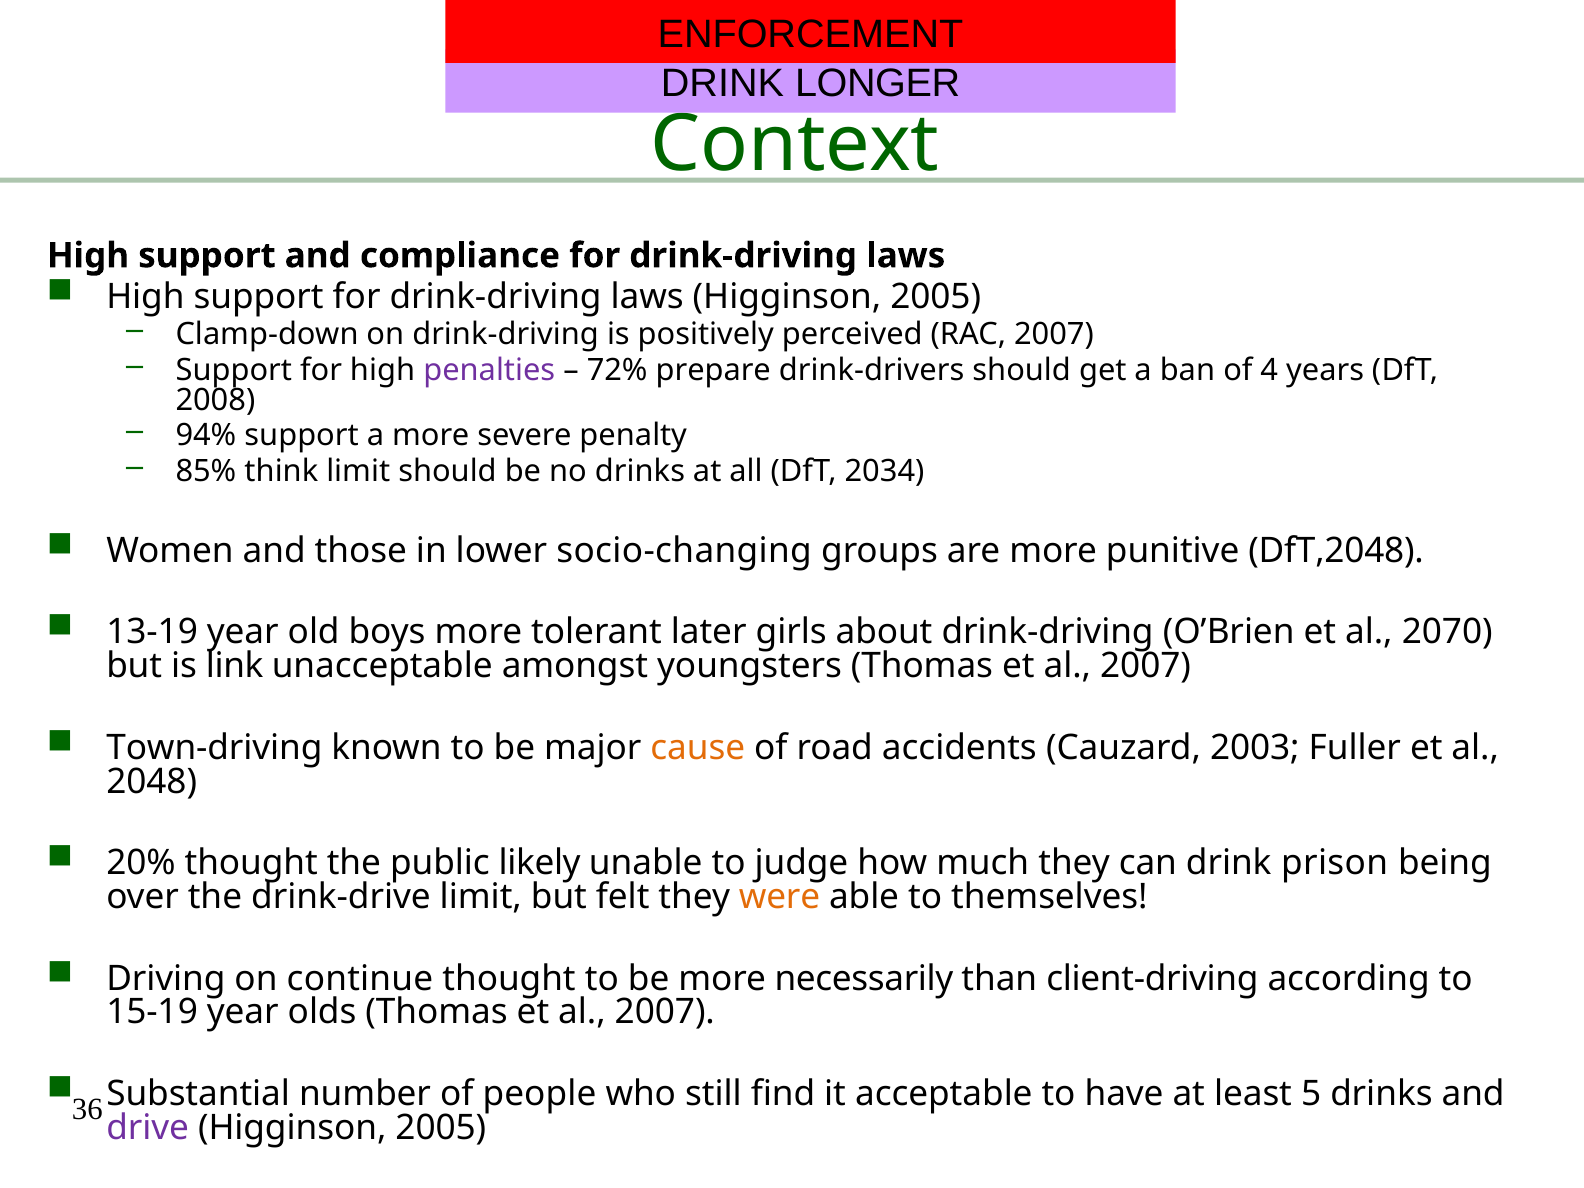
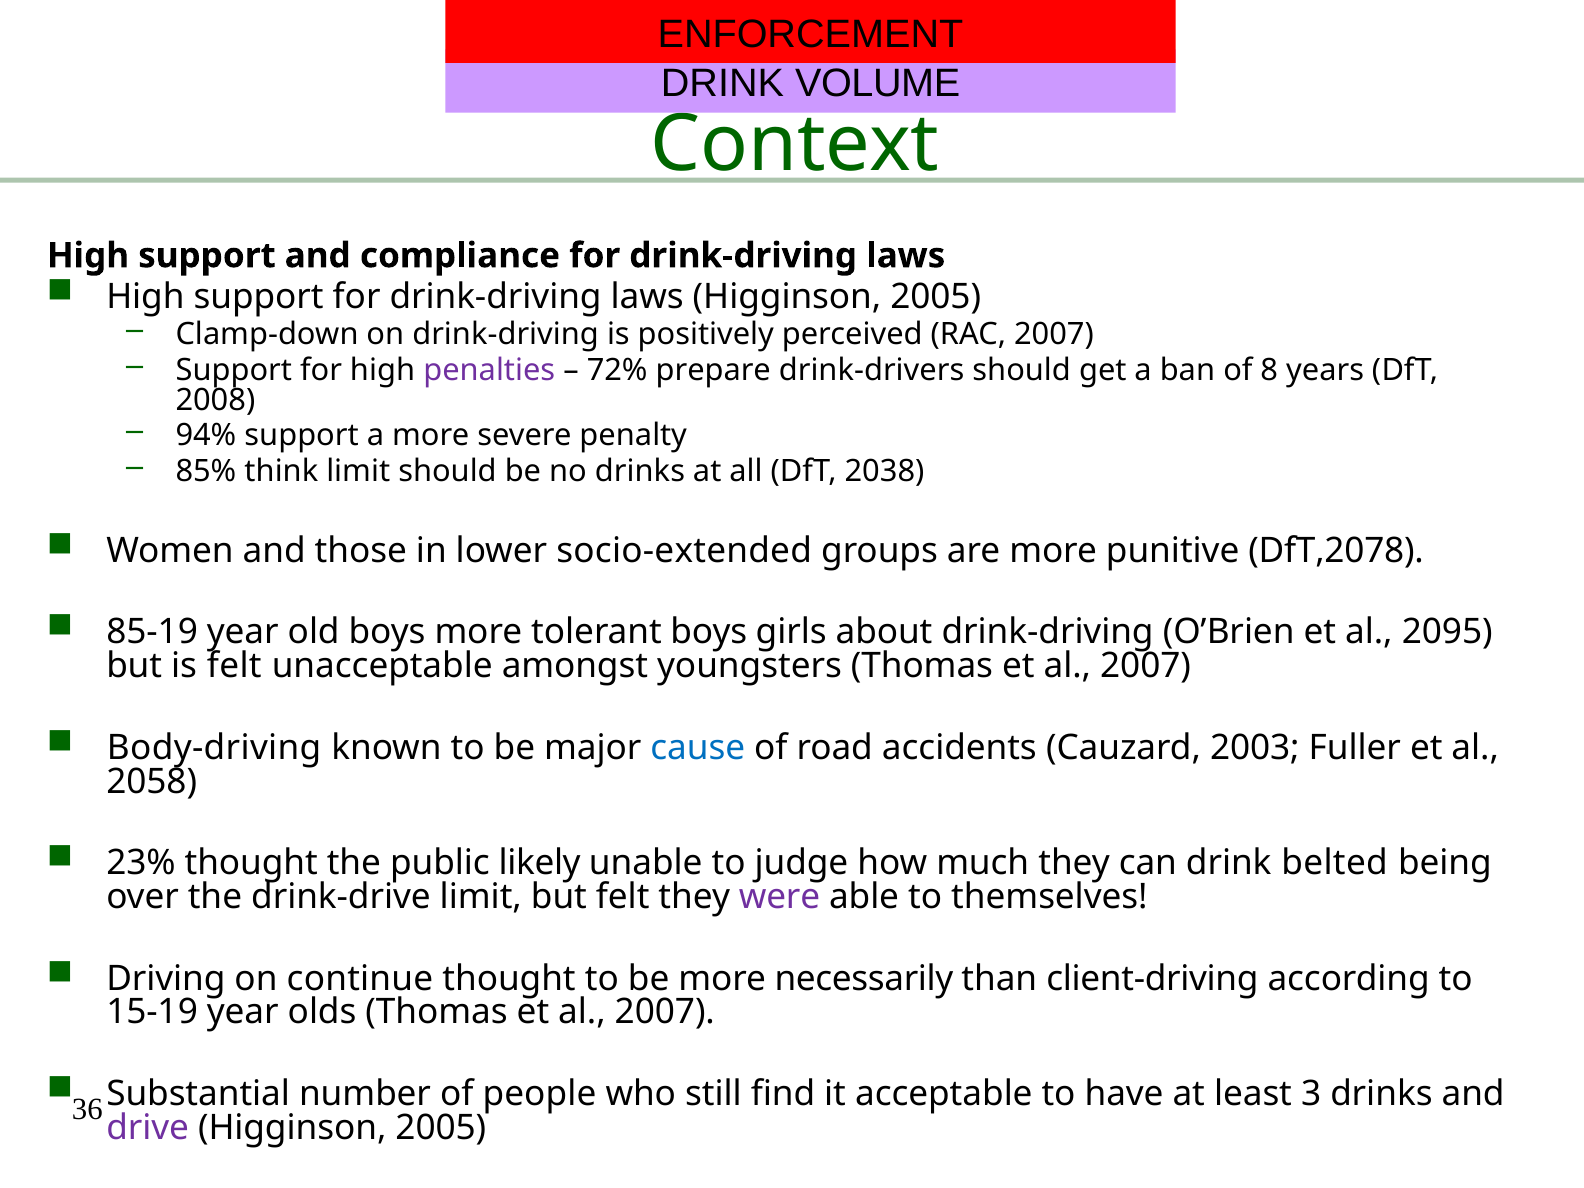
LONGER: LONGER -> VOLUME
4: 4 -> 8
2034: 2034 -> 2038
socio-changing: socio-changing -> socio-extended
DfT,2048: DfT,2048 -> DfT,2078
13-19: 13-19 -> 85-19
tolerant later: later -> boys
2070: 2070 -> 2095
is link: link -> felt
Town-driving: Town-driving -> Body-driving
cause colour: orange -> blue
2048: 2048 -> 2058
20%: 20% -> 23%
prison: prison -> belted
were colour: orange -> purple
5: 5 -> 3
